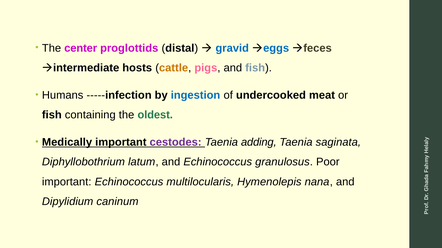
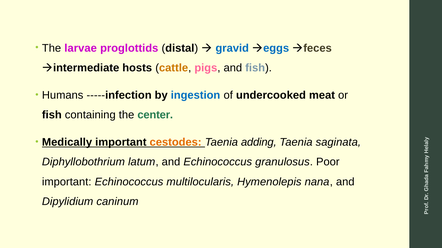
center: center -> larvae
oldest: oldest -> center
cestodes colour: purple -> orange
